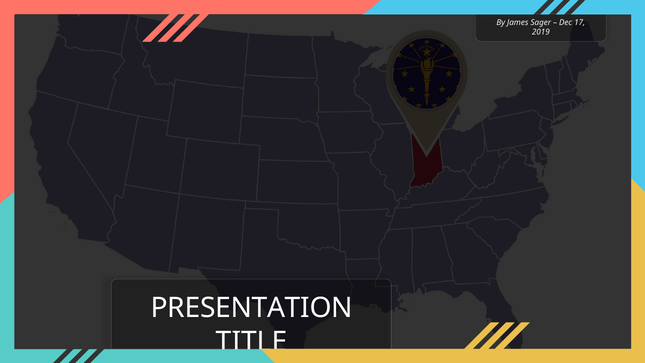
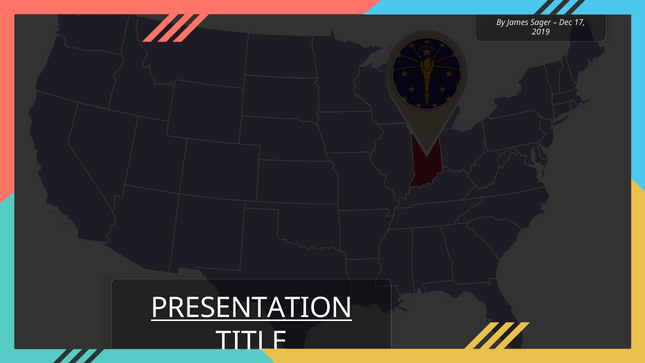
PRESENTATION at (252, 308) underline: none -> present
